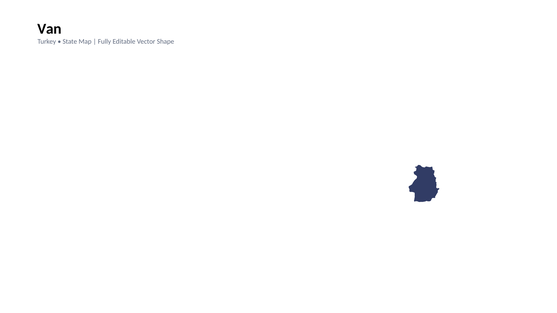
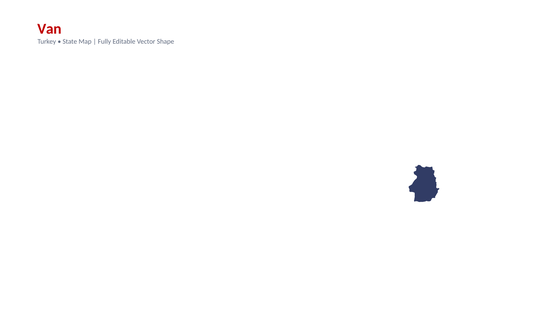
Van colour: black -> red
